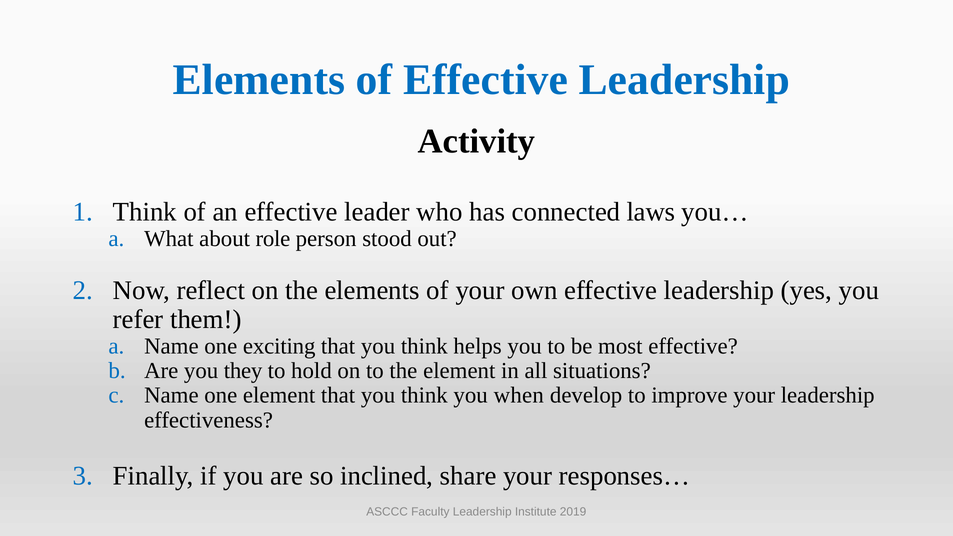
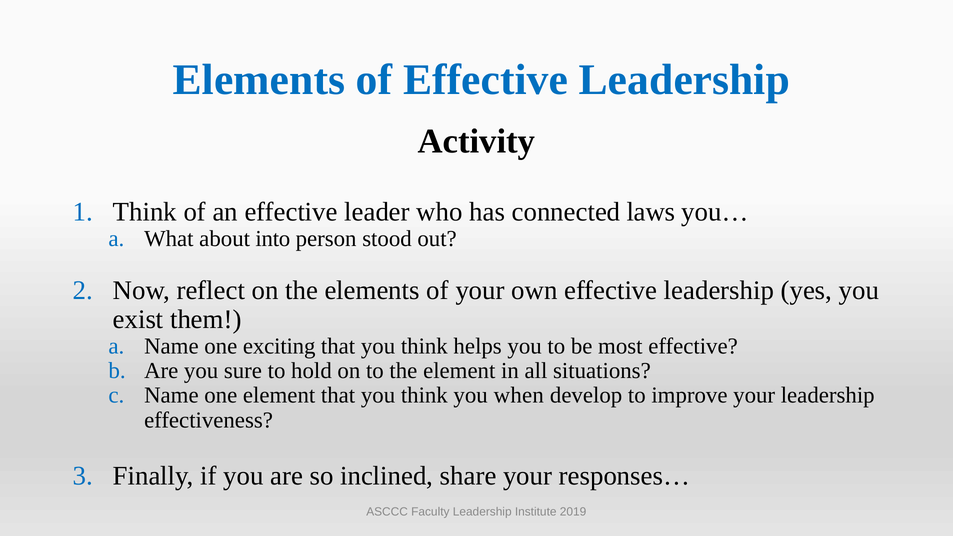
role: role -> into
refer: refer -> exist
they: they -> sure
